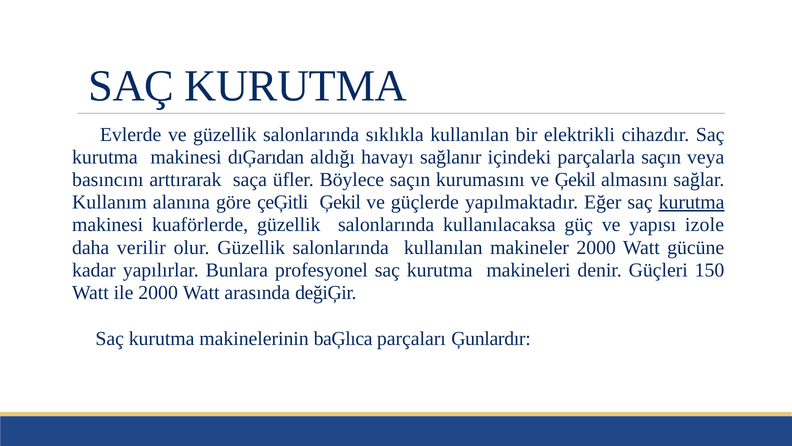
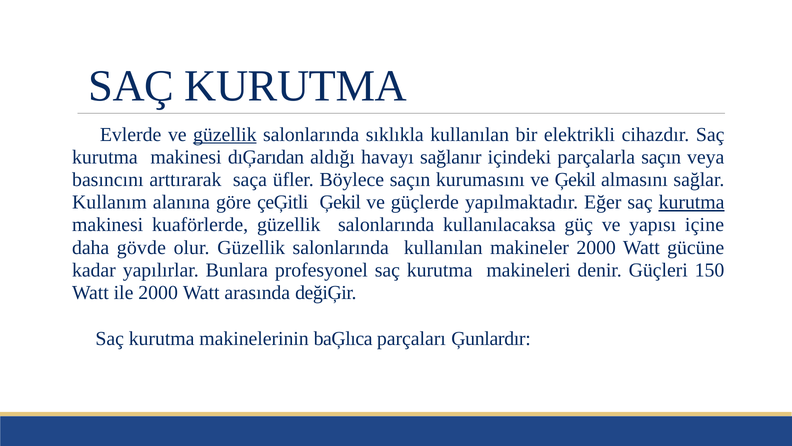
güzellik at (225, 134) underline: none -> present
izole: izole -> içine
verilir: verilir -> gövde
